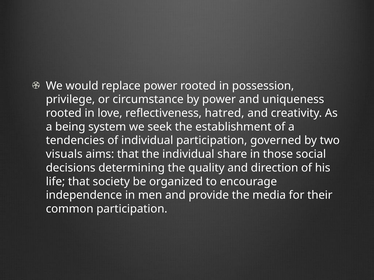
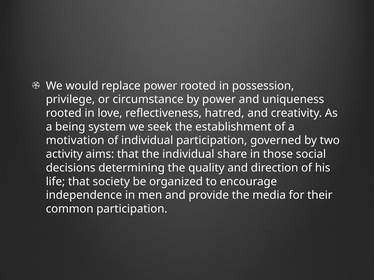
tendencies: tendencies -> motivation
visuals: visuals -> activity
